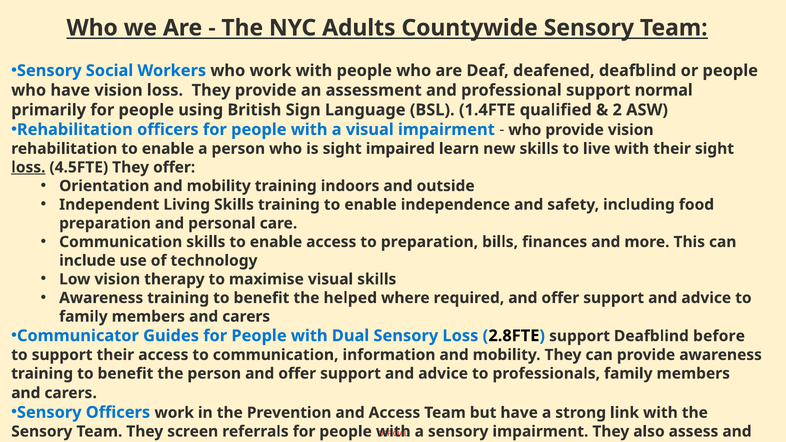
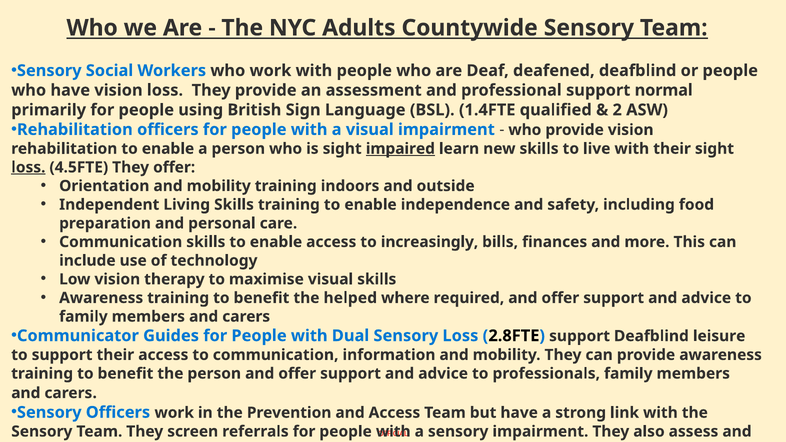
impaired underline: none -> present
to preparation: preparation -> increasingly
before: before -> leisure
